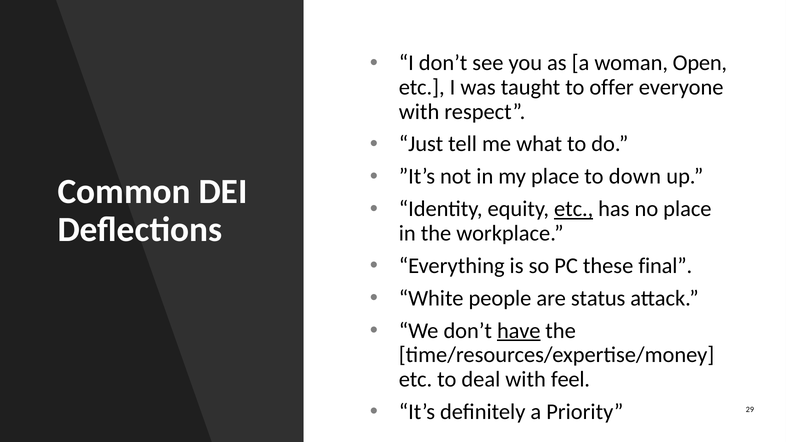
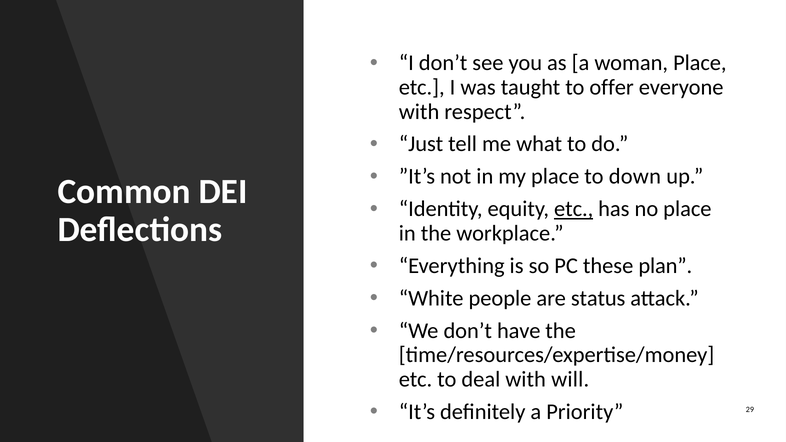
woman Open: Open -> Place
final: final -> plan
have underline: present -> none
feel: feel -> will
